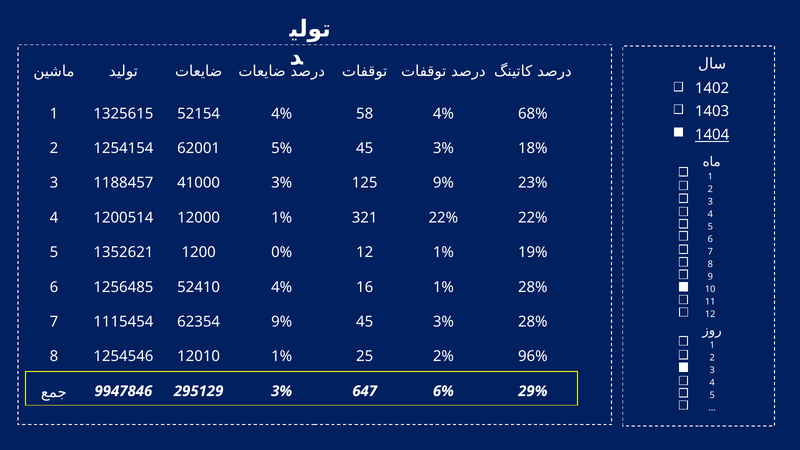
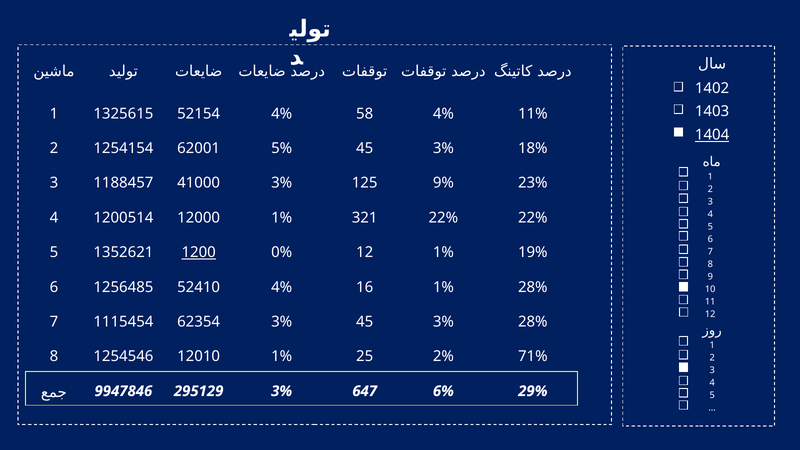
68%: 68% -> 11%
1200 underline: none -> present
62354 9%: 9% -> 3%
96%: 96% -> 71%
